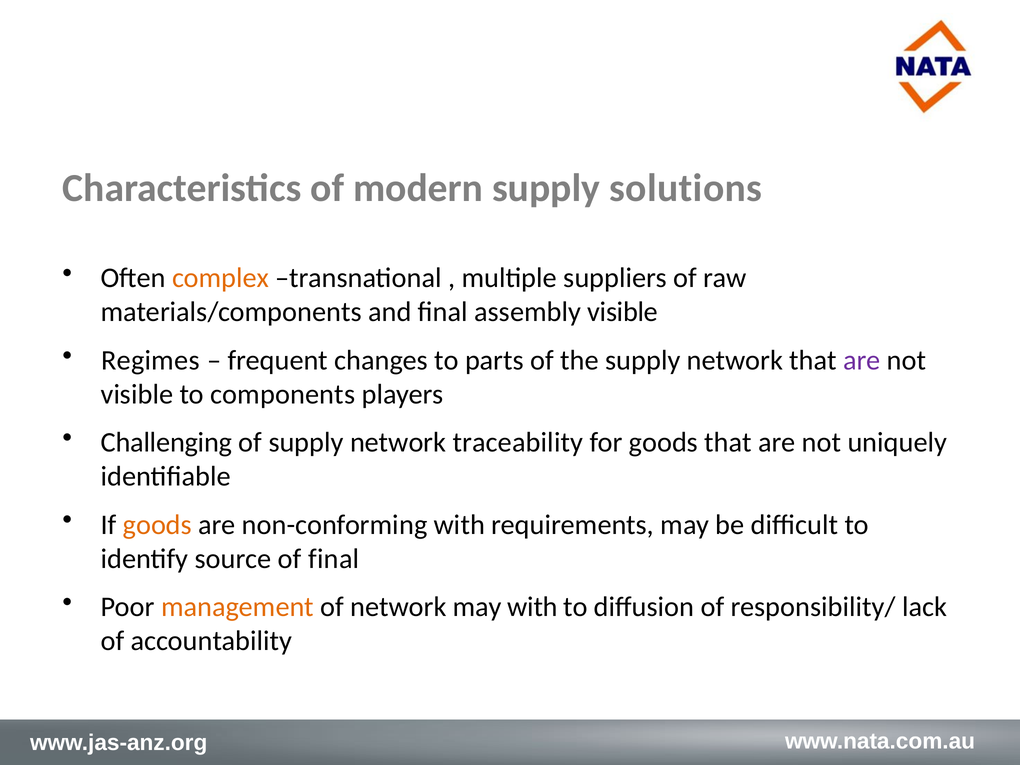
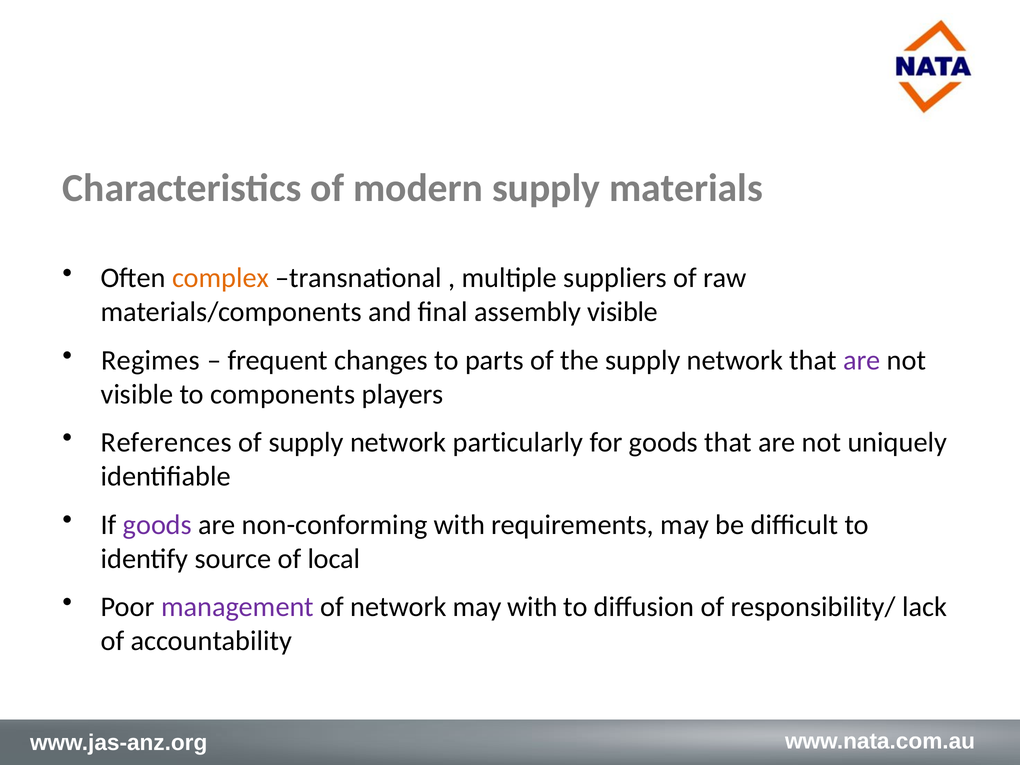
solutions: solutions -> materials
Challenging: Challenging -> References
traceability: traceability -> particularly
goods at (157, 525) colour: orange -> purple
of final: final -> local
management colour: orange -> purple
